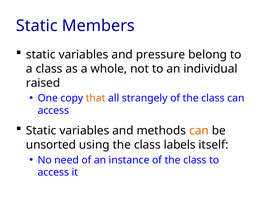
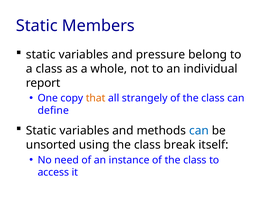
raised: raised -> report
access at (53, 111): access -> define
can at (199, 131) colour: orange -> blue
labels: labels -> break
